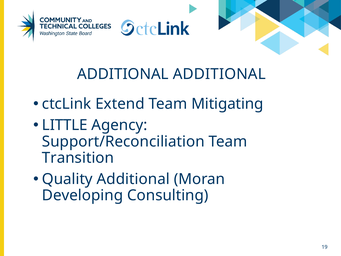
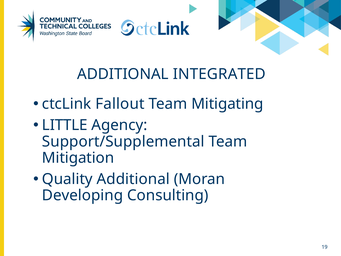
ADDITIONAL ADDITIONAL: ADDITIONAL -> INTEGRATED
Extend: Extend -> Fallout
Support/Reconciliation: Support/Reconciliation -> Support/Supplemental
Transition: Transition -> Mitigation
